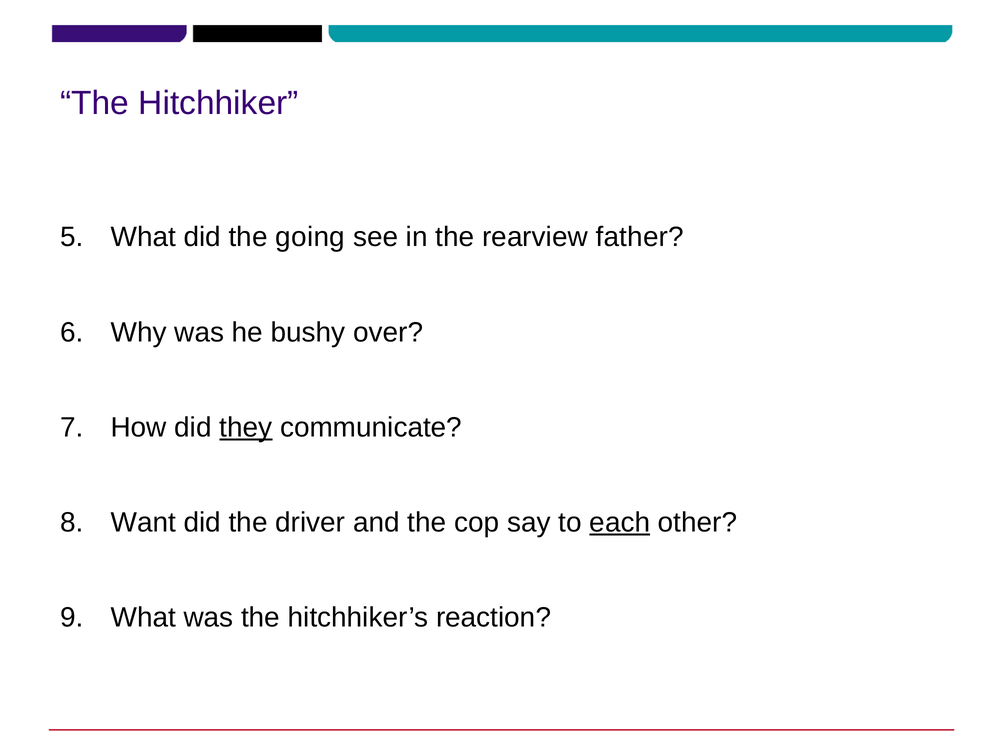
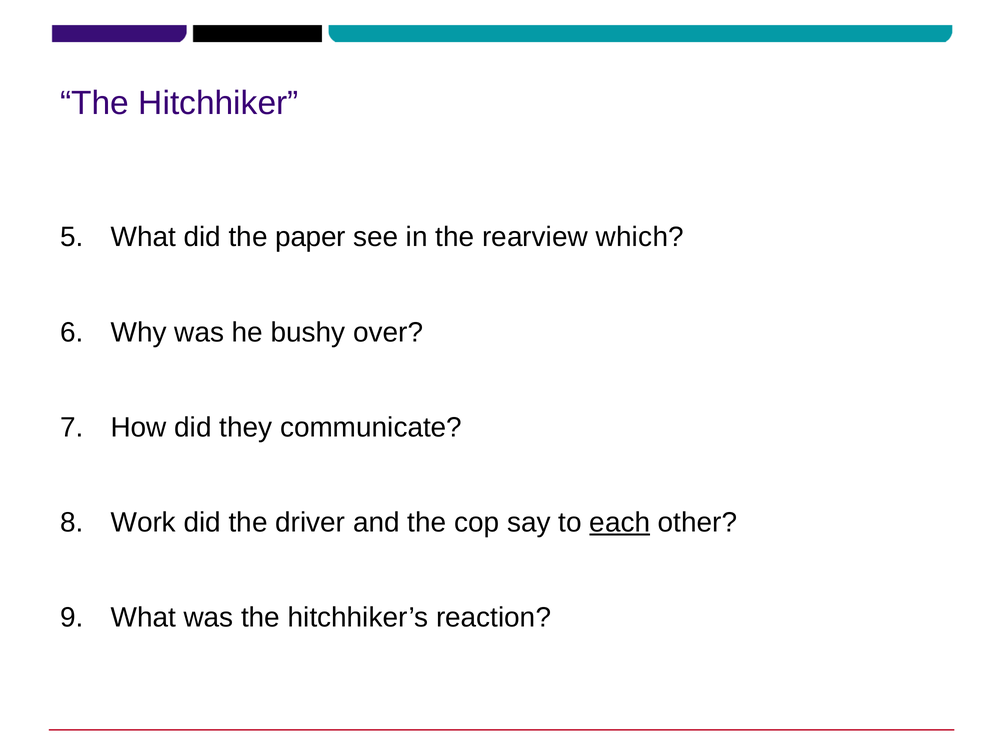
going: going -> paper
father: father -> which
they underline: present -> none
Want: Want -> Work
